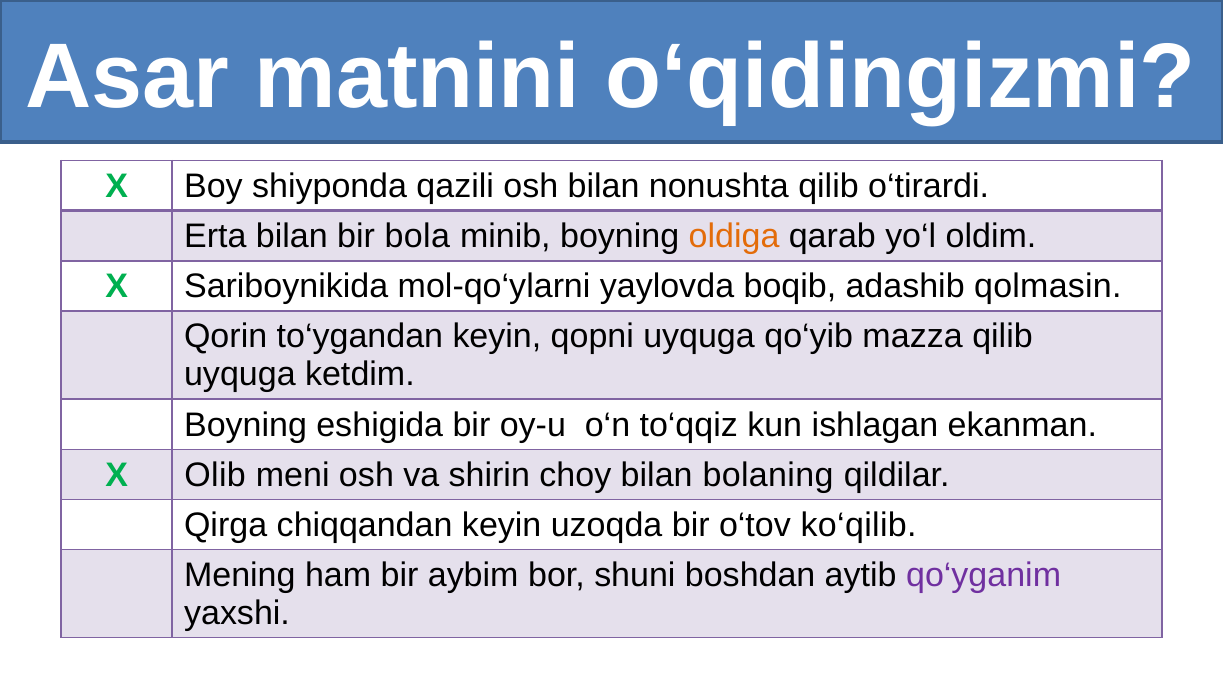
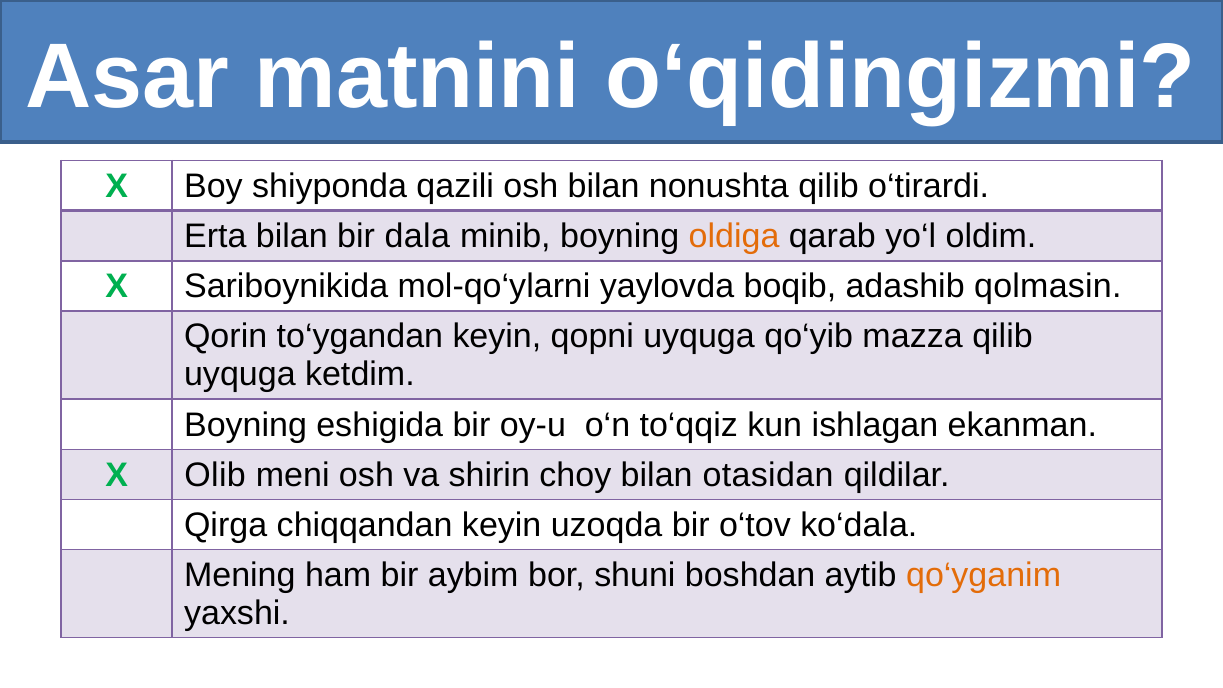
bola: bola -> dala
bolaning: bolaning -> otasidan
ko‘qilib: ko‘qilib -> ko‘dala
qo‘yganim colour: purple -> orange
